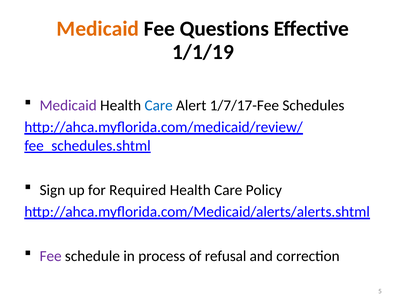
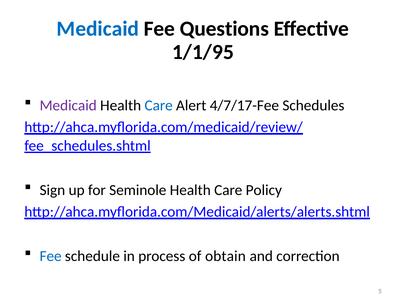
Medicaid at (98, 29) colour: orange -> blue
1/1/19: 1/1/19 -> 1/1/95
1/7/17-Fee: 1/7/17-Fee -> 4/7/17-Fee
Required: Required -> Seminole
Fee at (51, 256) colour: purple -> blue
refusal: refusal -> obtain
